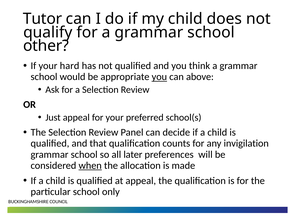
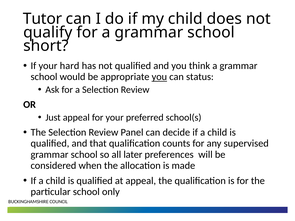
other: other -> short
above: above -> status
invigilation: invigilation -> supervised
when underline: present -> none
